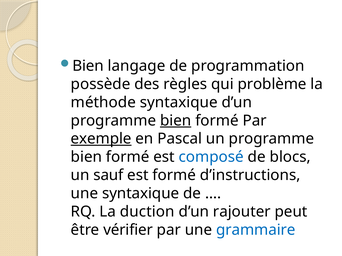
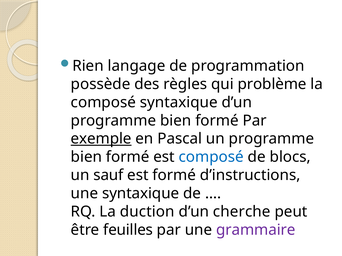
Bien at (88, 66): Bien -> Rien
méthode at (103, 103): méthode -> composé
bien at (176, 121) underline: present -> none
rajouter: rajouter -> cherche
vérifier: vérifier -> feuilles
grammaire colour: blue -> purple
